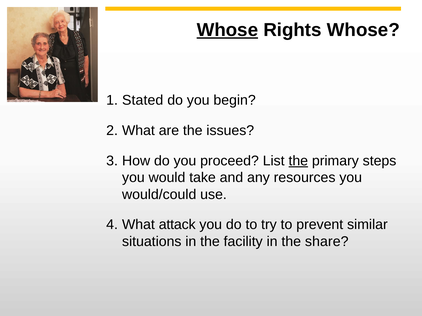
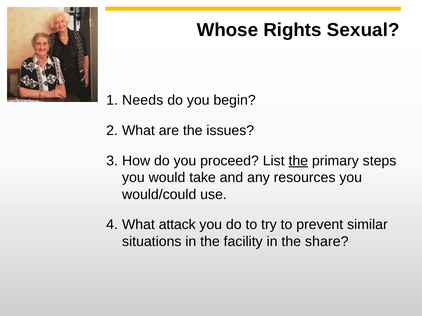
Whose at (227, 30) underline: present -> none
Rights Whose: Whose -> Sexual
Stated: Stated -> Needs
